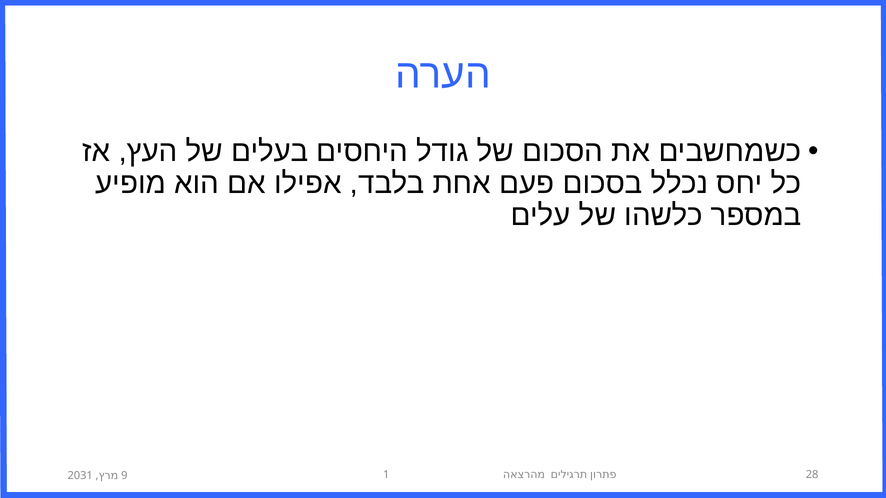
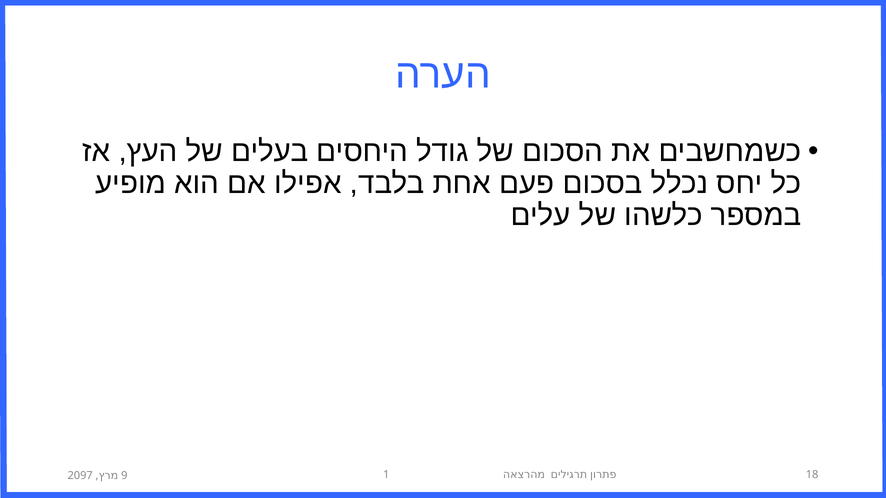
28: 28 -> 18
2031: 2031 -> 2097
